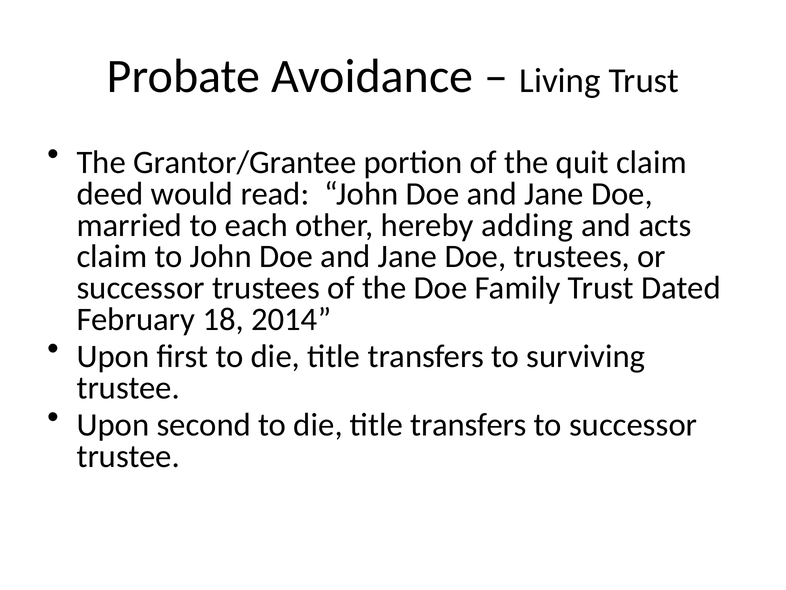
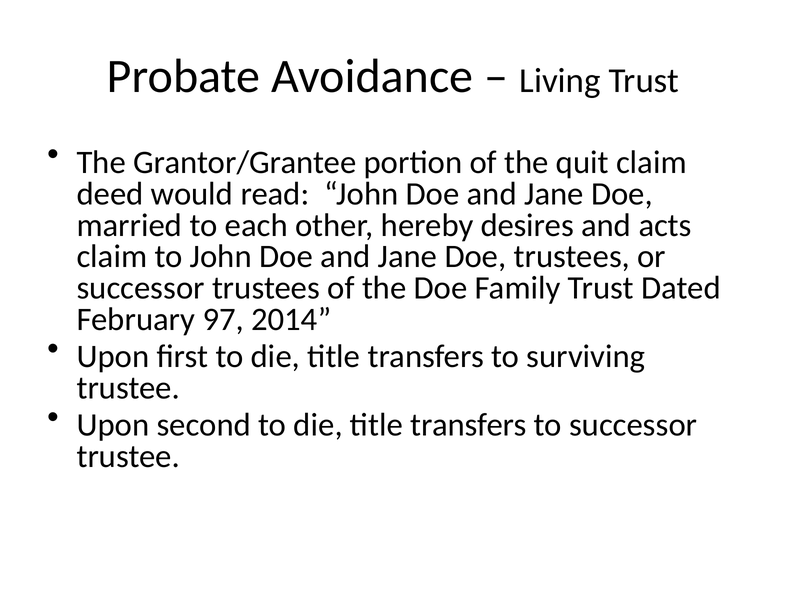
adding: adding -> desires
18: 18 -> 97
